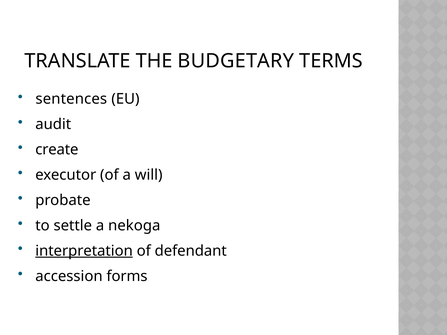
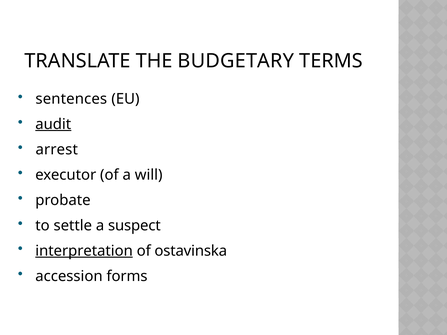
audit underline: none -> present
create: create -> arrest
nekoga: nekoga -> suspect
defendant: defendant -> ostavinska
